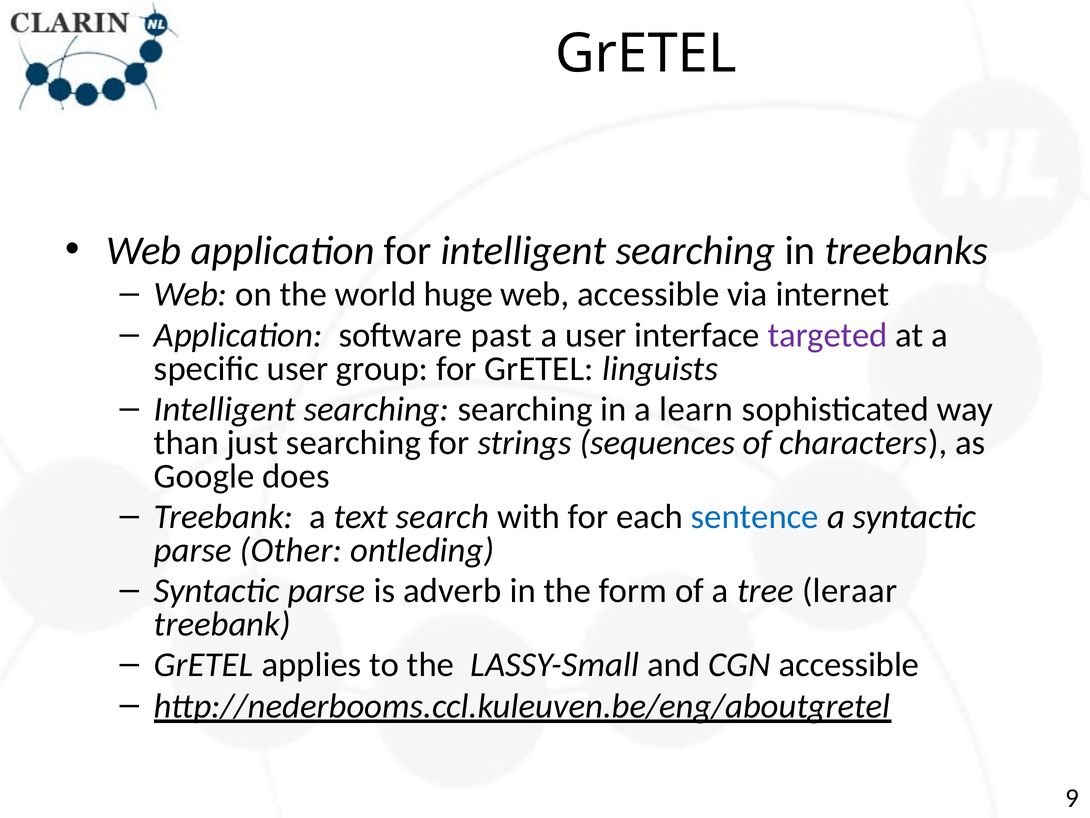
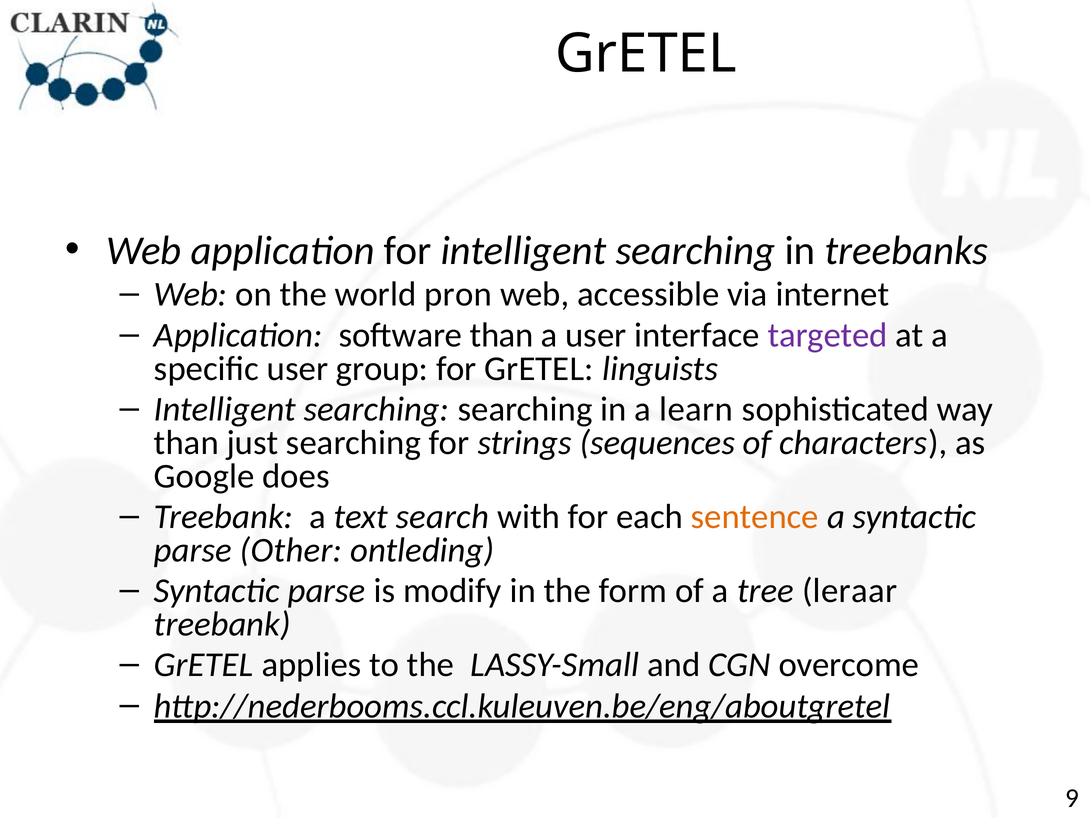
huge: huge -> pron
software past: past -> than
sentence colour: blue -> orange
adverb: adverb -> modify
CGN accessible: accessible -> overcome
